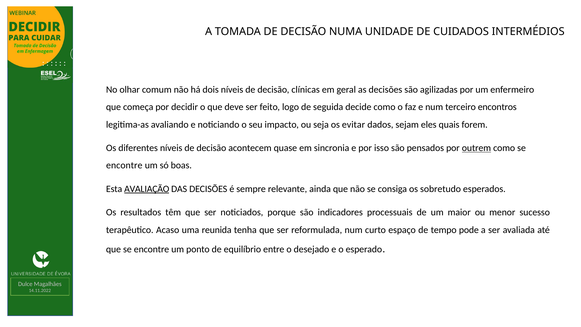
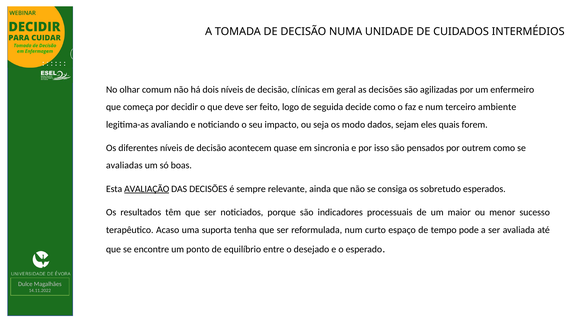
encontros: encontros -> ambiente
evitar: evitar -> modo
outrem underline: present -> none
encontre at (124, 165): encontre -> avaliadas
reunida: reunida -> suporta
